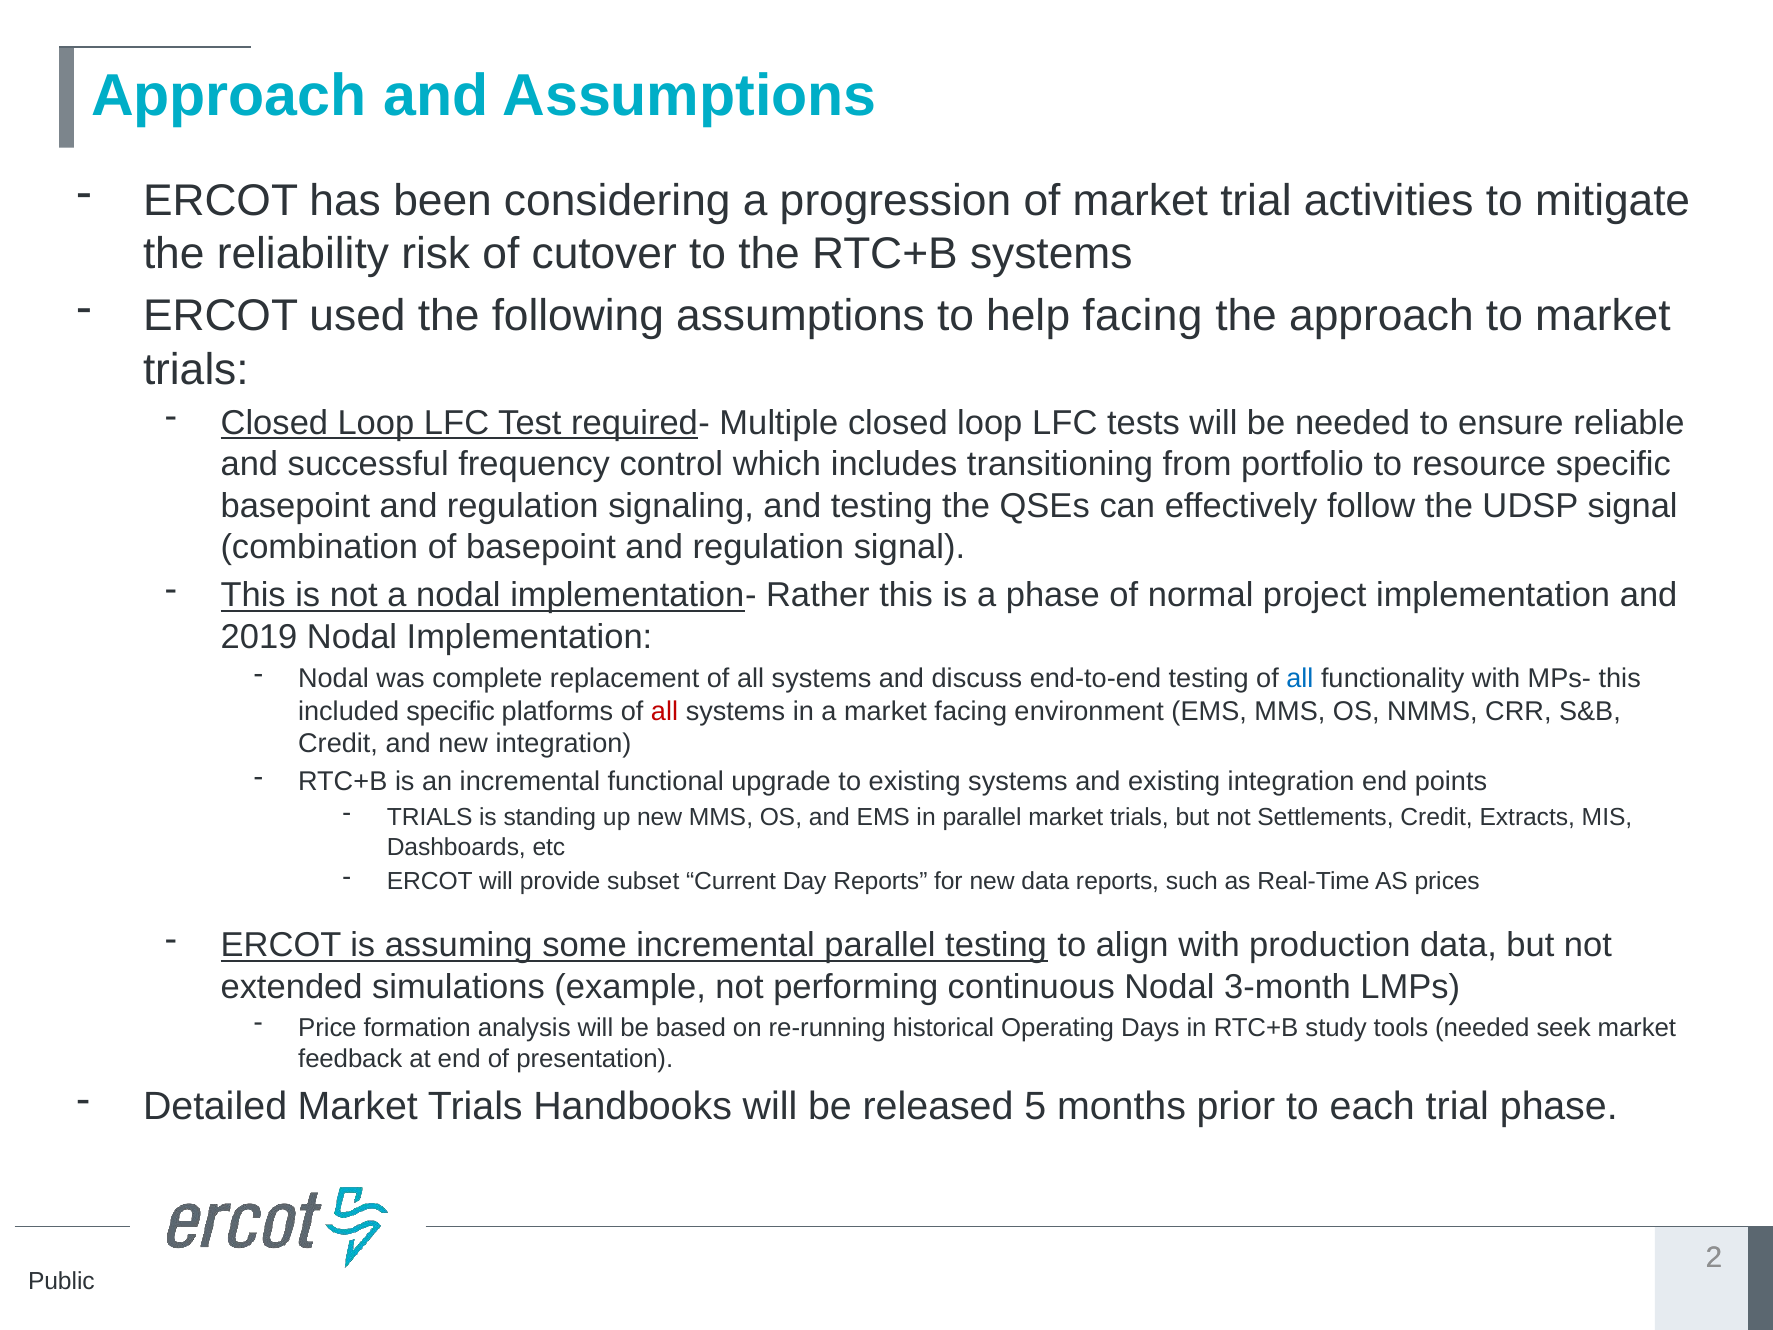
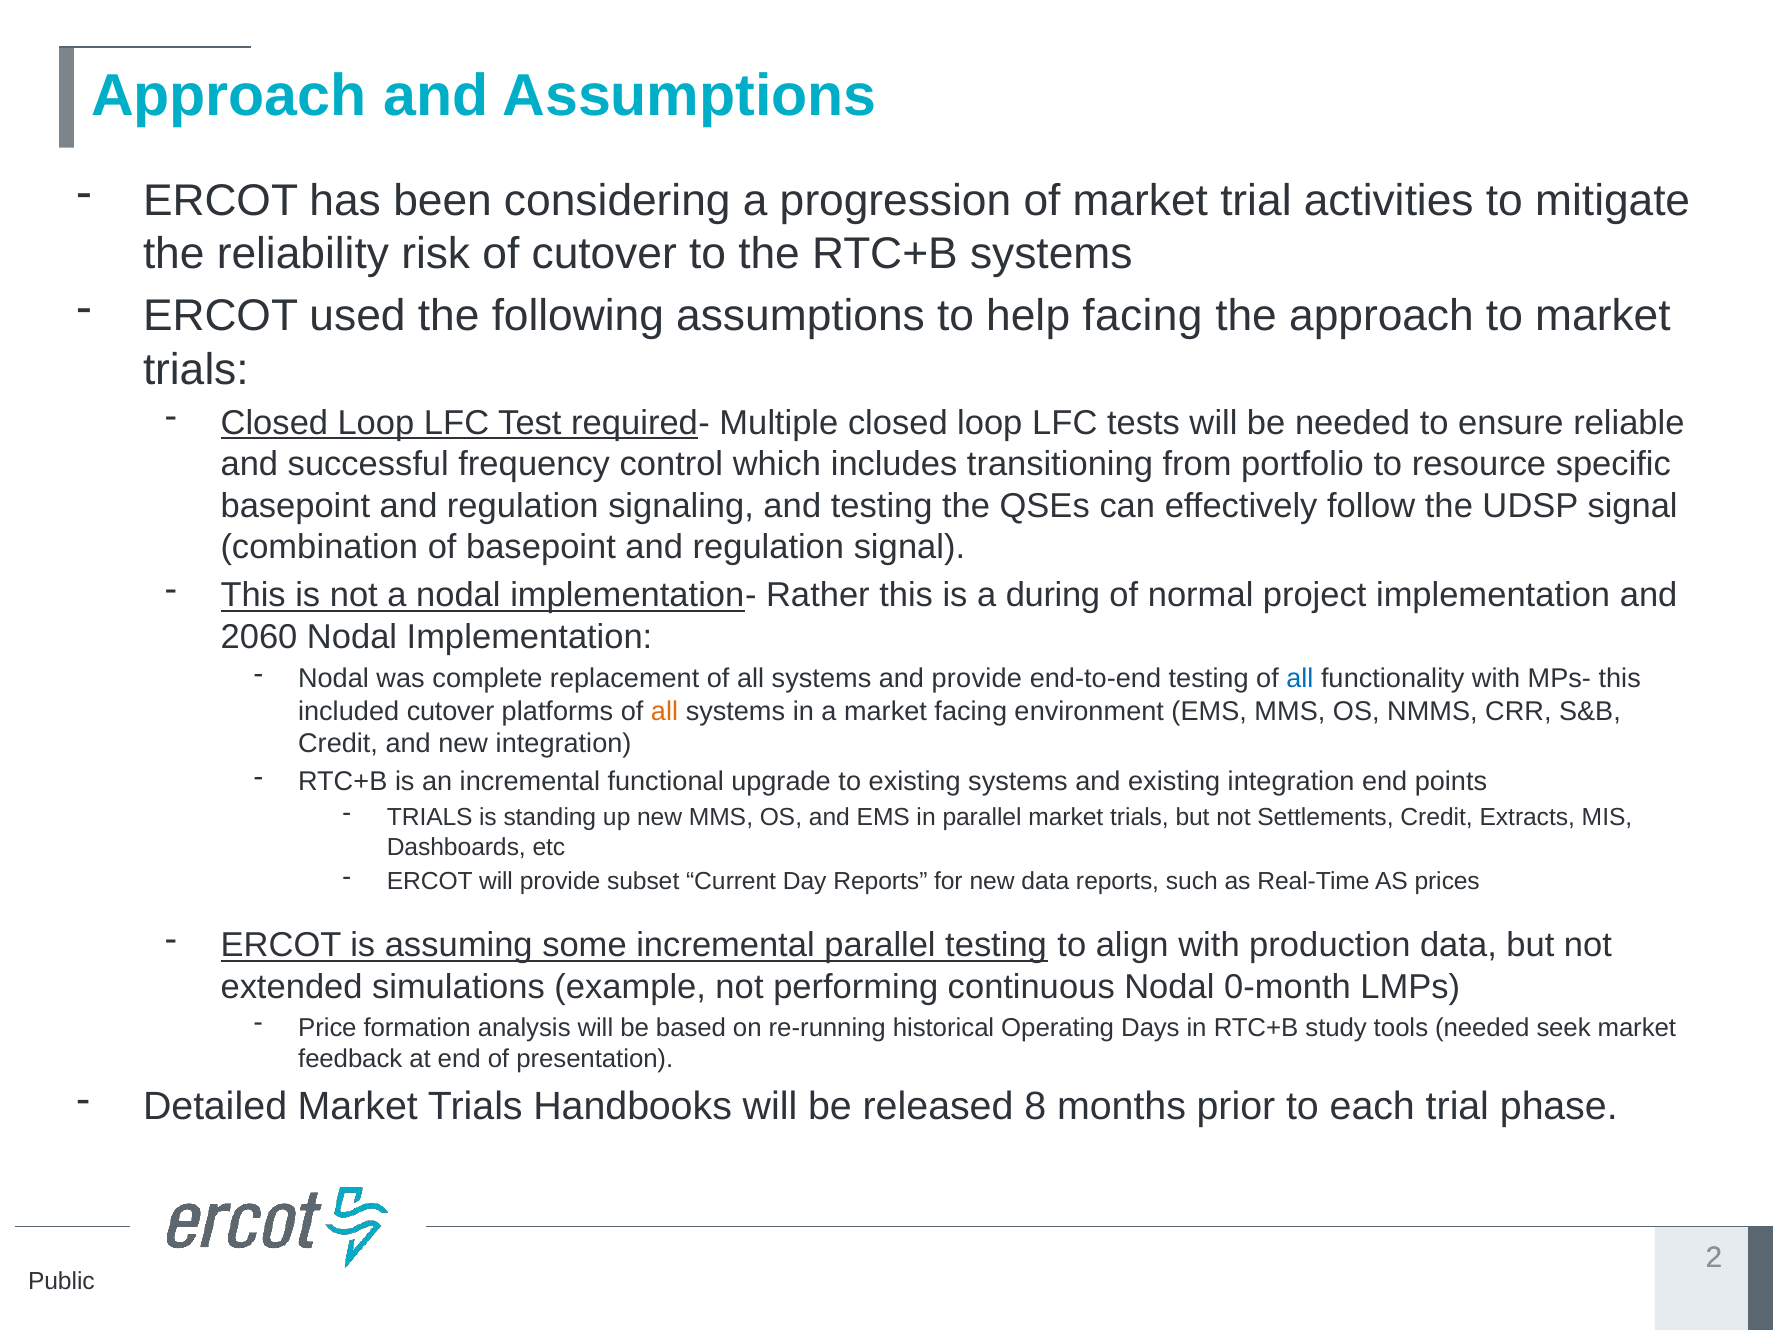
a phase: phase -> during
2019: 2019 -> 2060
and discuss: discuss -> provide
included specific: specific -> cutover
all at (665, 711) colour: red -> orange
3-month: 3-month -> 0-month
5: 5 -> 8
